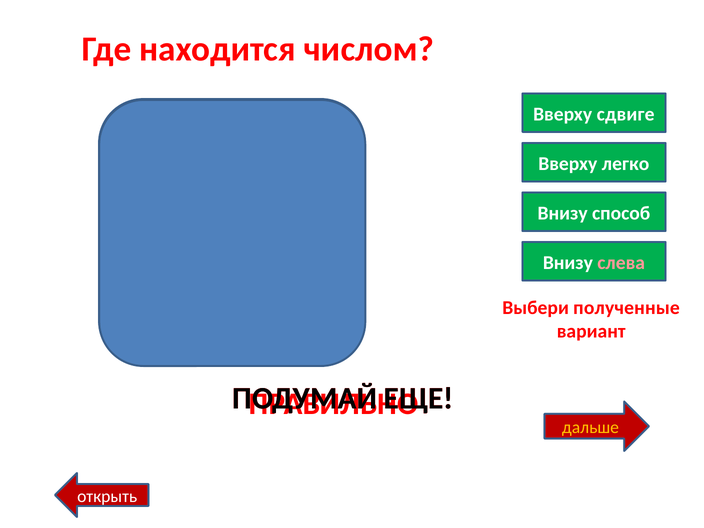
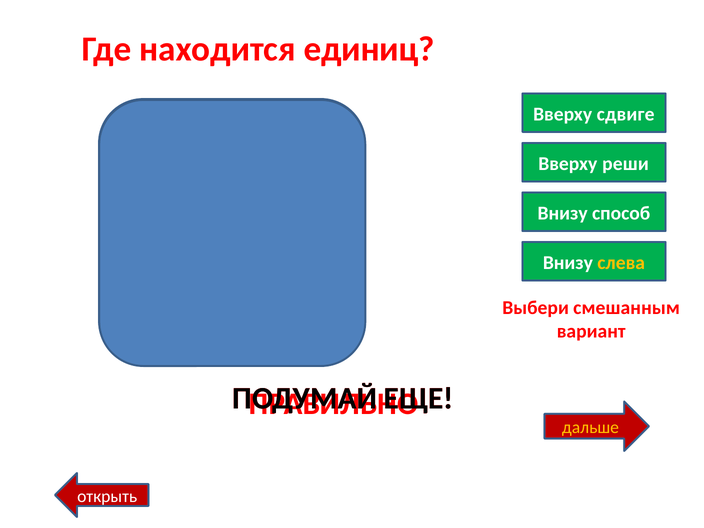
числом: числом -> единиц
легко: легко -> реши
слева colour: pink -> yellow
полученные: полученные -> смешанным
